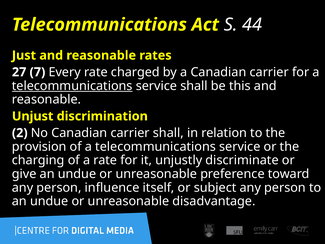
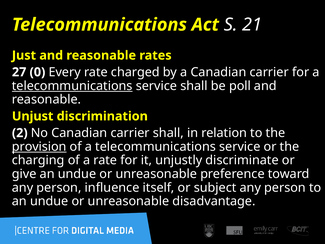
44: 44 -> 21
7: 7 -> 0
this: this -> poll
provision underline: none -> present
